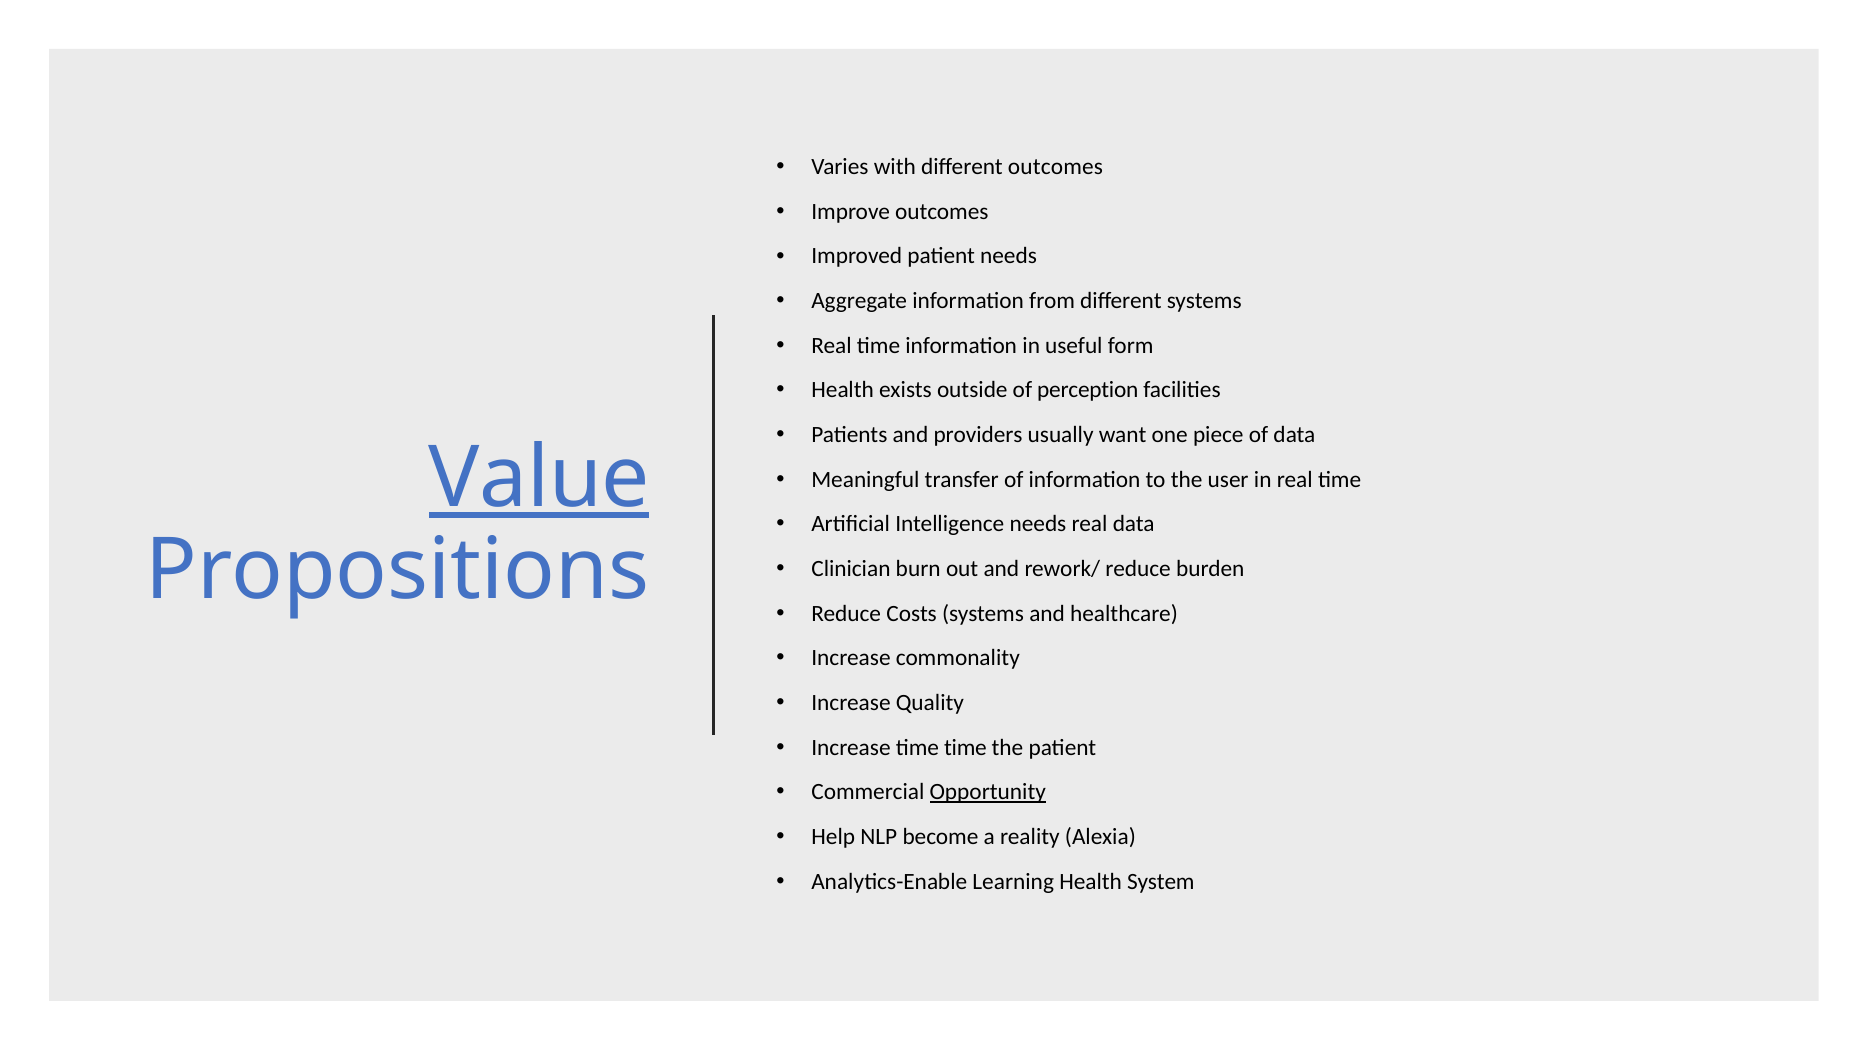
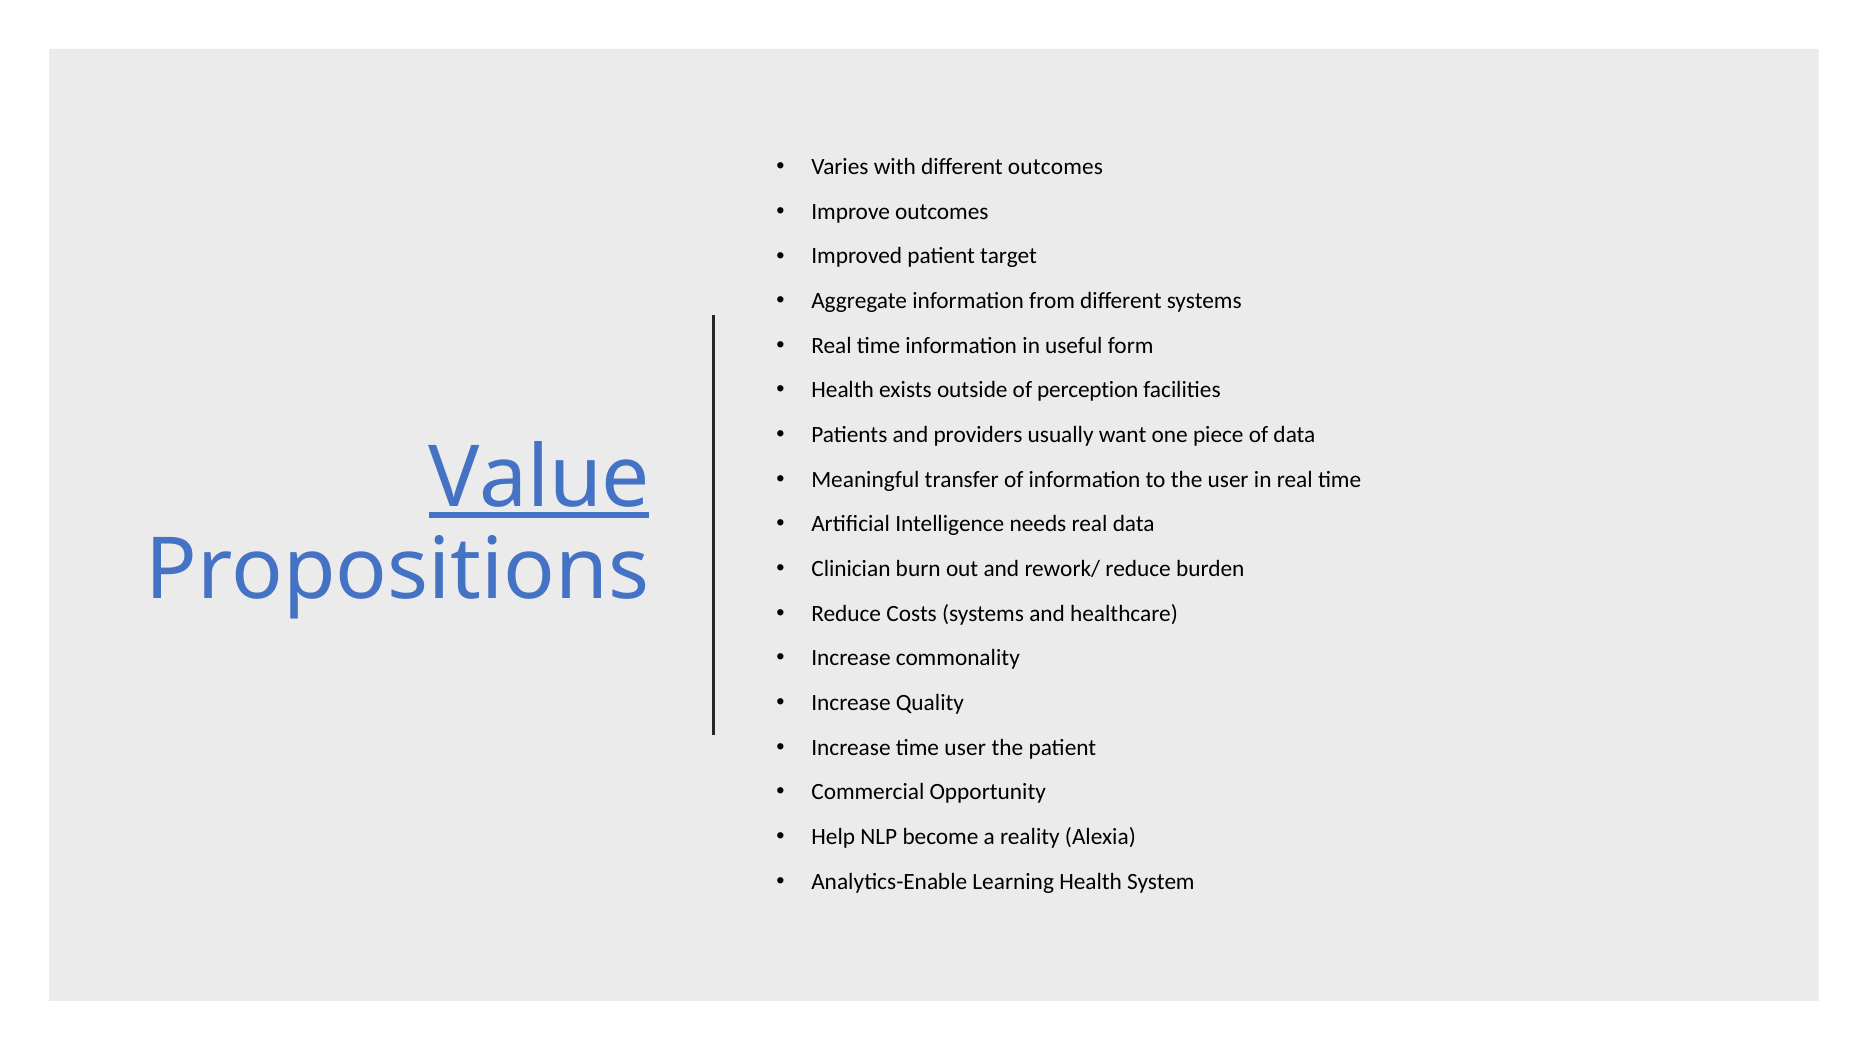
patient needs: needs -> target
time time: time -> user
Opportunity underline: present -> none
